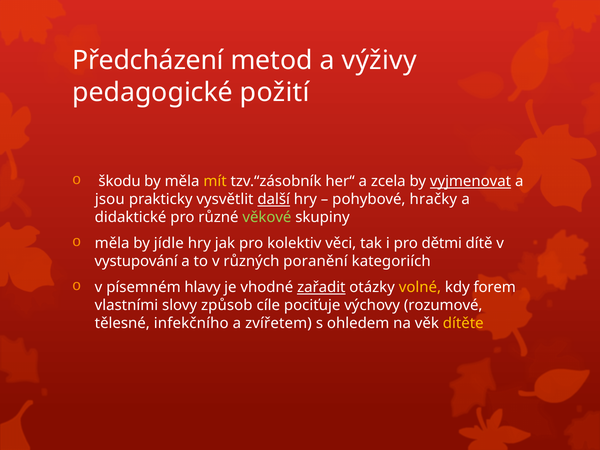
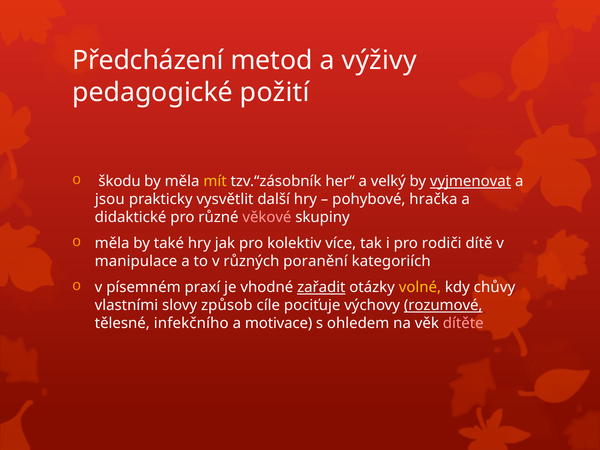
zcela: zcela -> velký
další underline: present -> none
hračky: hračky -> hračka
věkové colour: light green -> pink
jídle: jídle -> také
věci: věci -> více
dětmi: dětmi -> rodiči
vystupování: vystupování -> manipulace
hlavy: hlavy -> praxí
forem: forem -> chůvy
rozumové underline: none -> present
zvířetem: zvířetem -> motivace
dítěte colour: yellow -> pink
